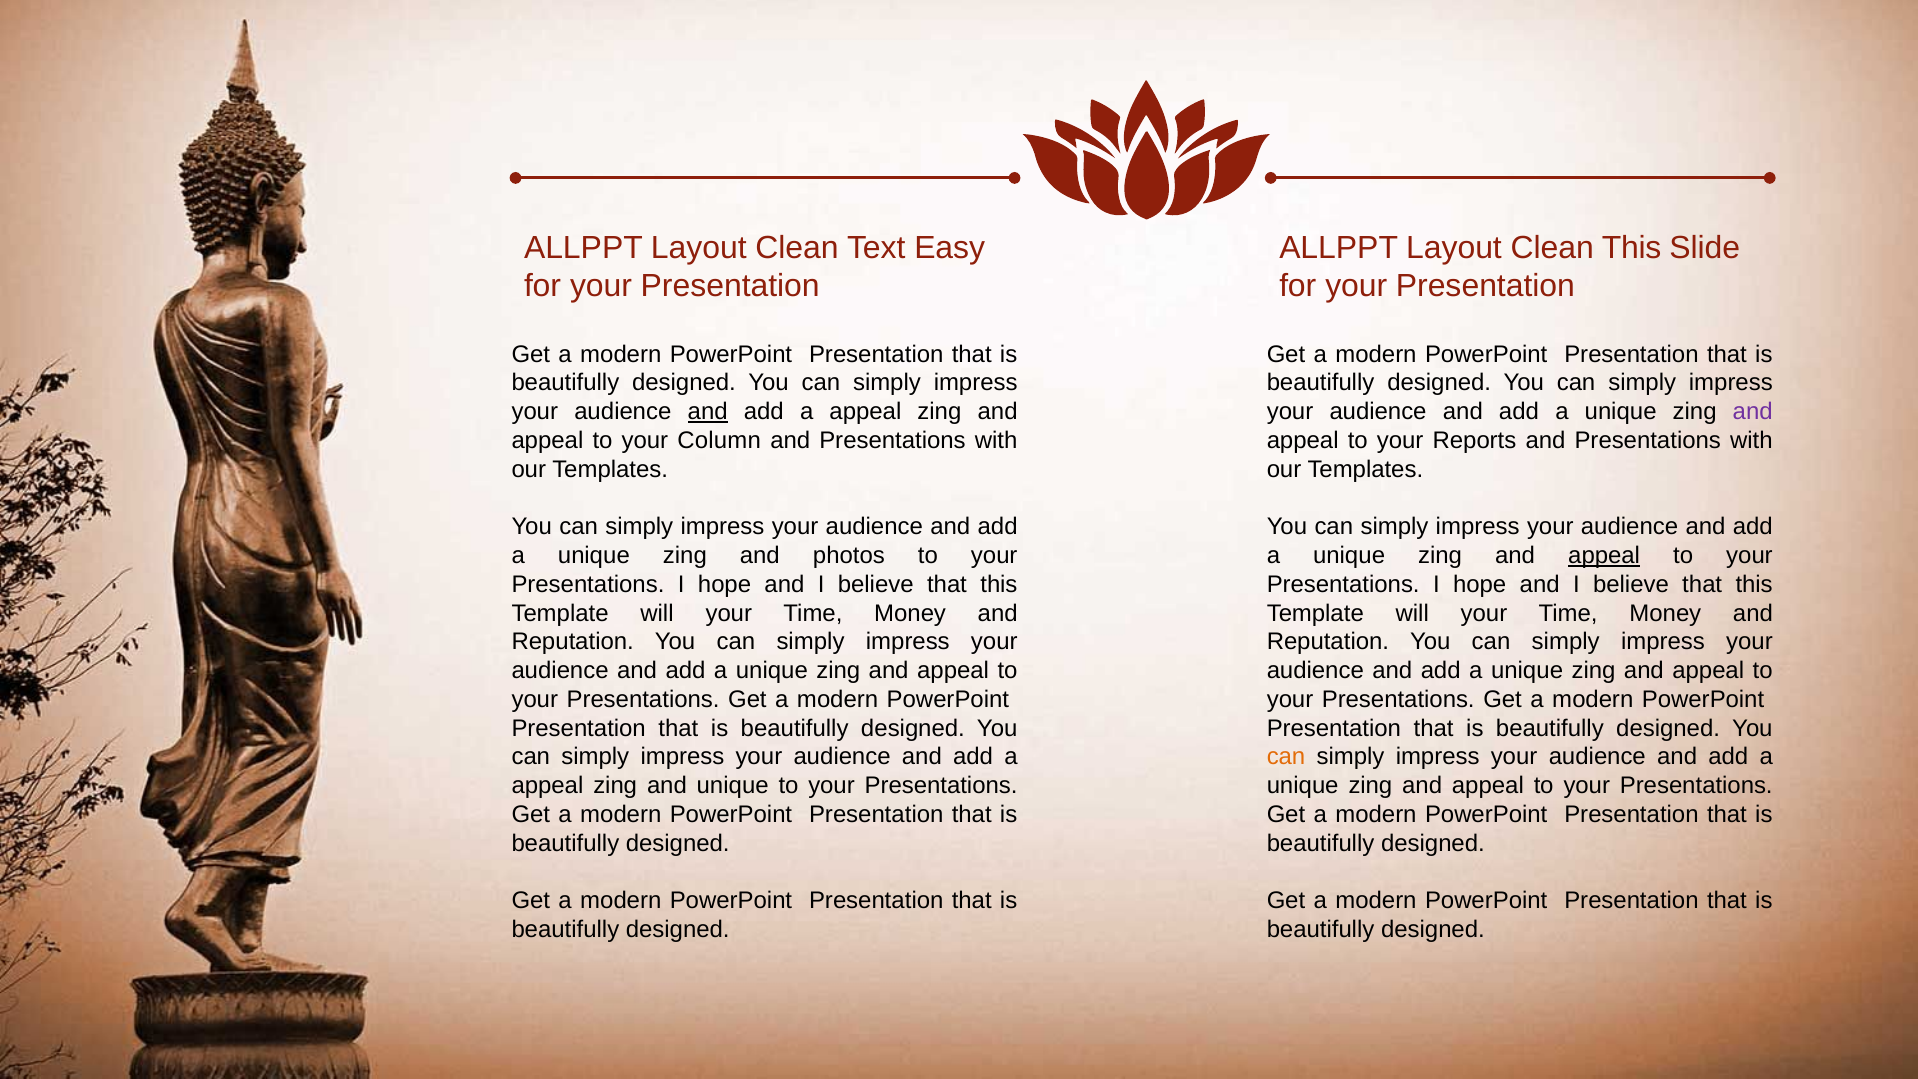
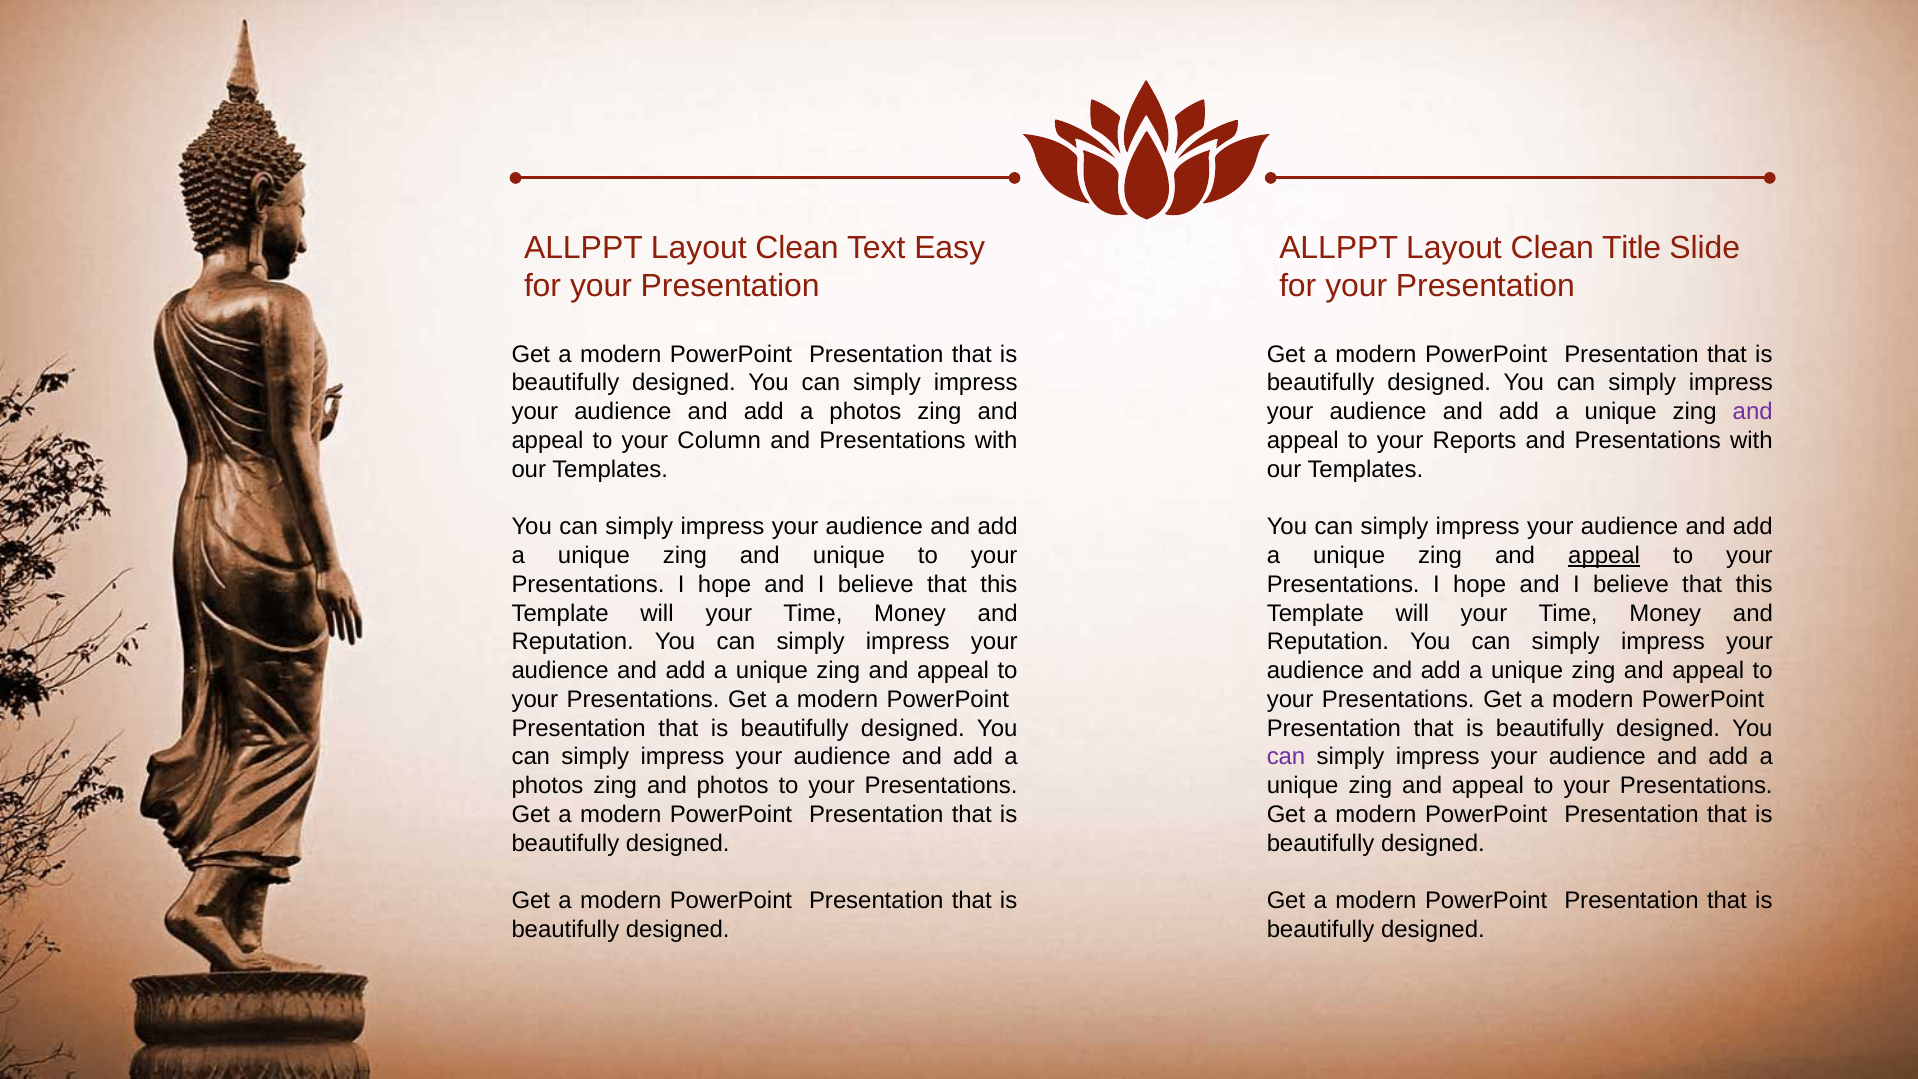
Clean This: This -> Title
and at (708, 412) underline: present -> none
appeal at (865, 412): appeal -> photos
and photos: photos -> unique
can at (1286, 757) colour: orange -> purple
appeal at (547, 786): appeal -> photos
and unique: unique -> photos
